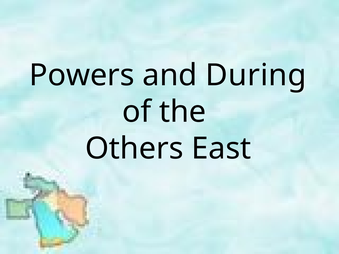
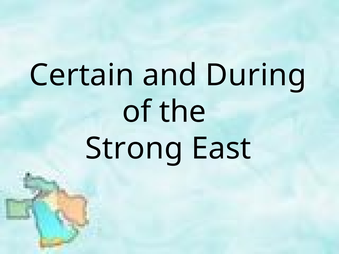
Powers: Powers -> Certain
Others: Others -> Strong
